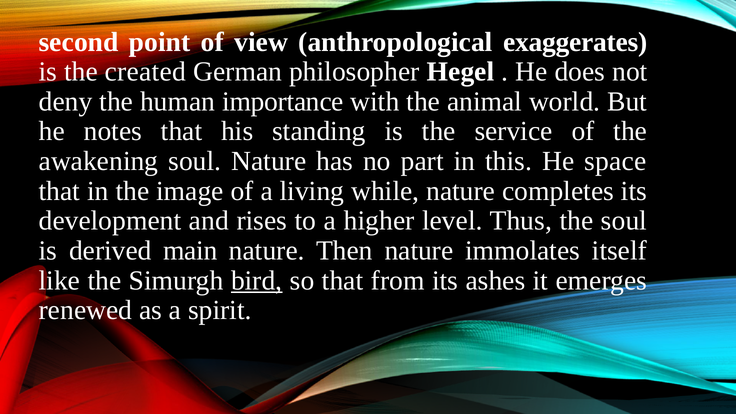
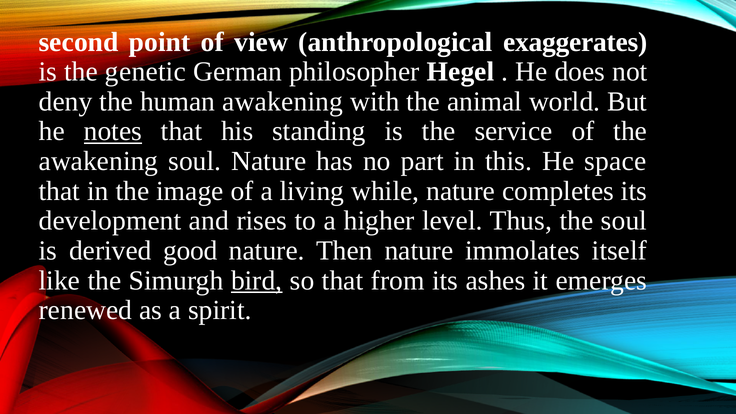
created: created -> genetic
human importance: importance -> awakening
notes underline: none -> present
main: main -> good
